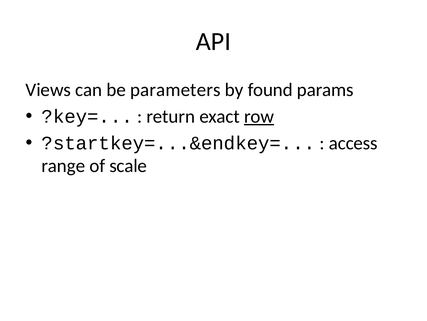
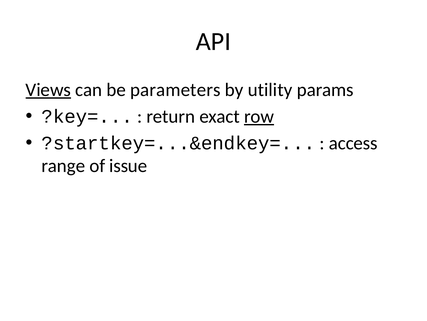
Views underline: none -> present
found: found -> utility
scale: scale -> issue
